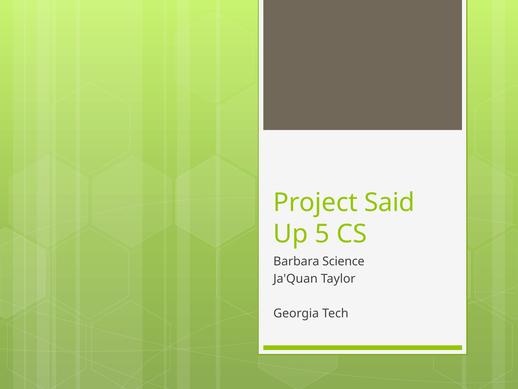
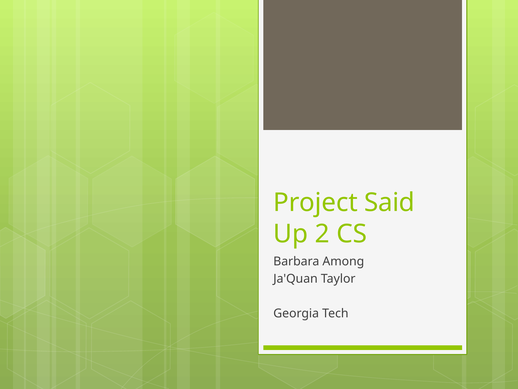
5: 5 -> 2
Science: Science -> Among
